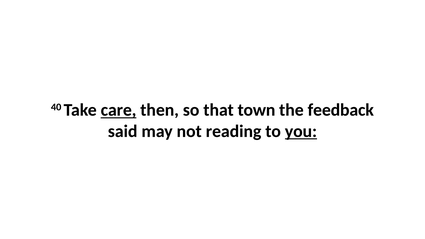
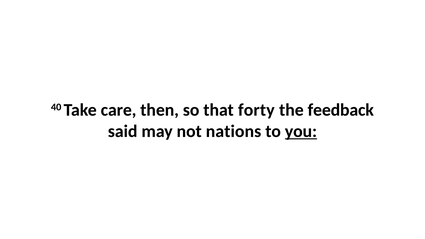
care underline: present -> none
town: town -> forty
reading: reading -> nations
